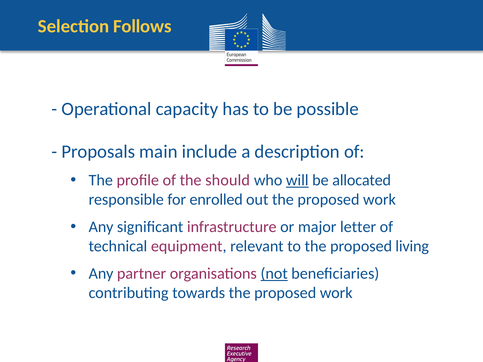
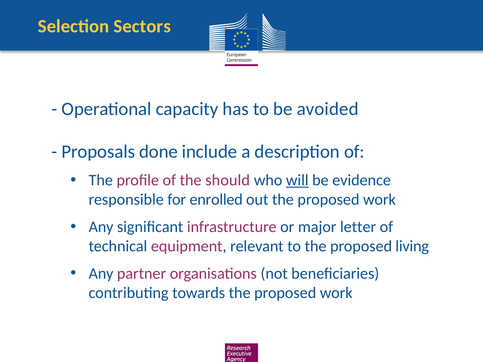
Follows: Follows -> Sectors
possible: possible -> avoided
main: main -> done
allocated: allocated -> evidence
not underline: present -> none
